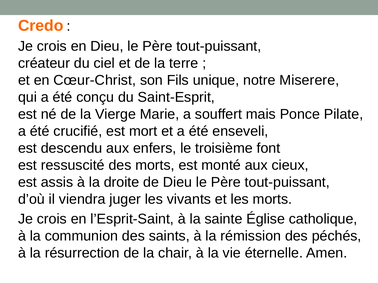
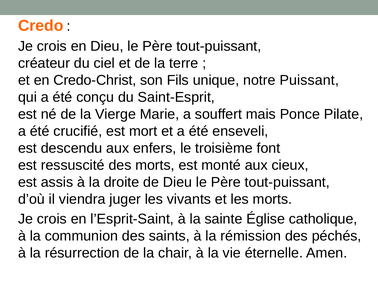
Cœur-Christ: Cœur-Christ -> Credo-Christ
Miserere: Miserere -> Puissant
